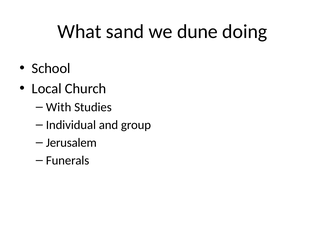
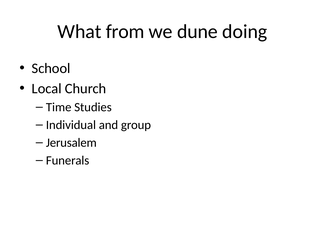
sand: sand -> from
With: With -> Time
